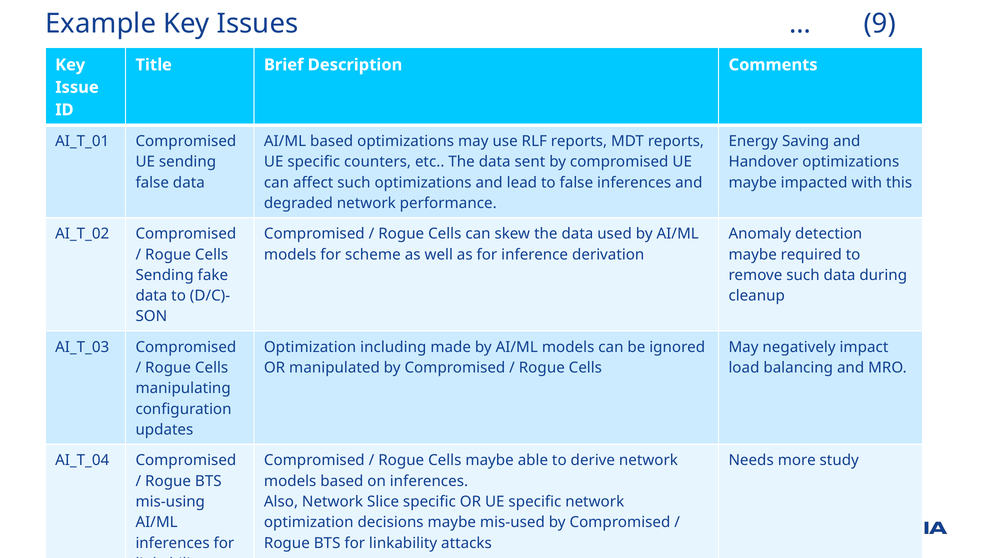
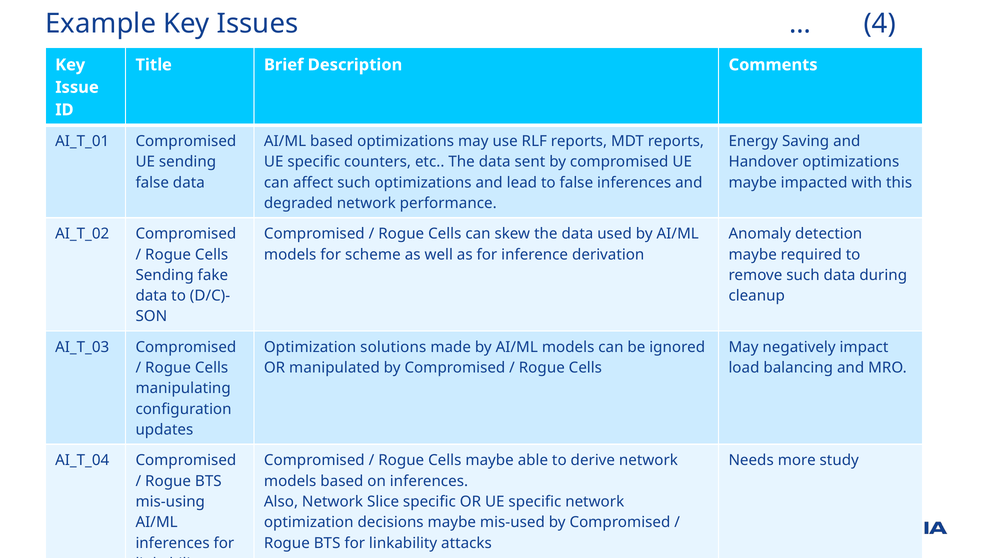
9: 9 -> 4
including: including -> solutions
